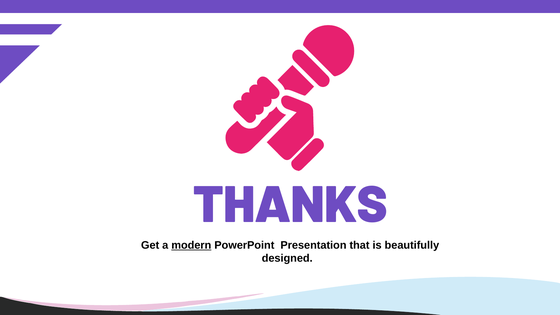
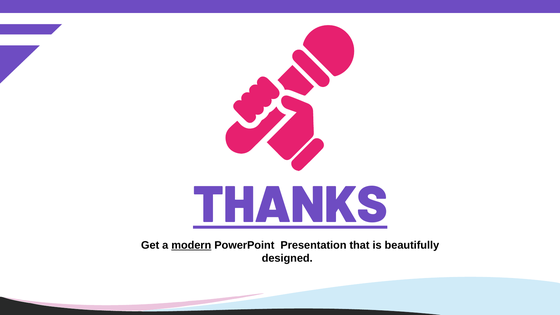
THANKS underline: none -> present
